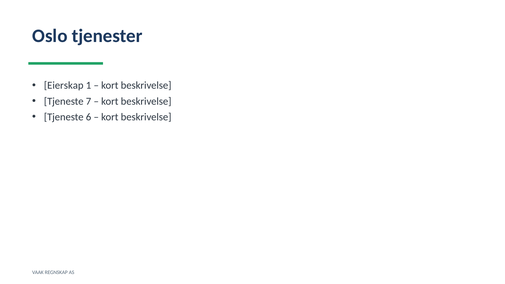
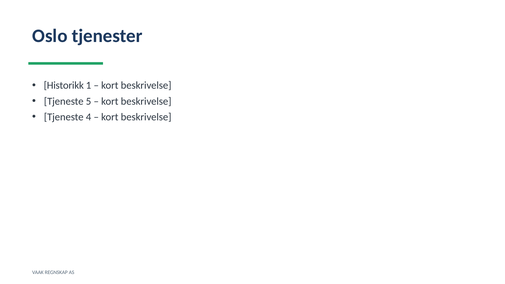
Eierskap: Eierskap -> Historikk
7: 7 -> 5
6: 6 -> 4
